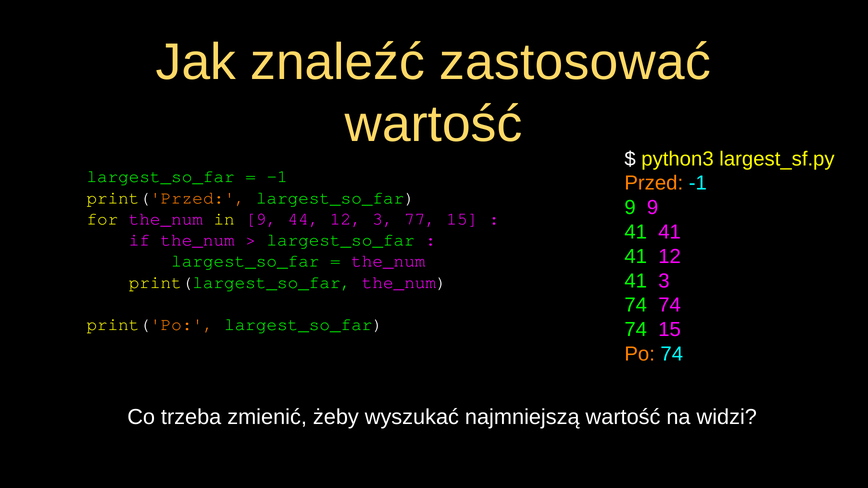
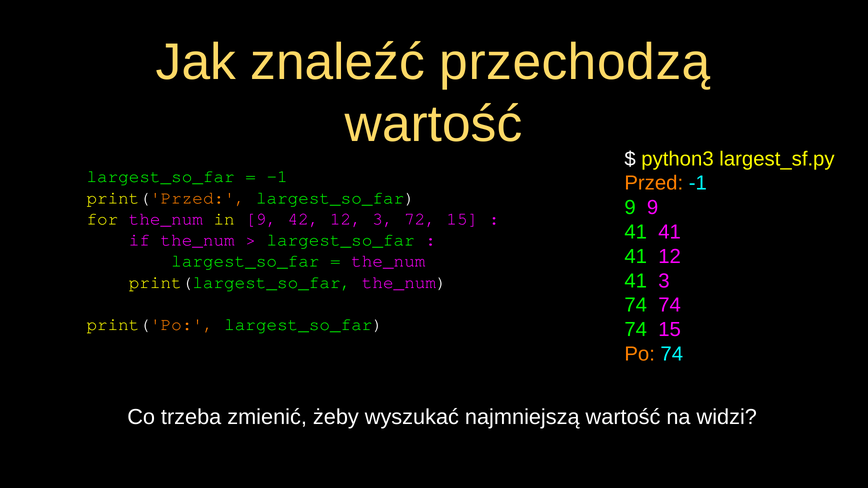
zastosować: zastosować -> przechodzą
44: 44 -> 42
77: 77 -> 72
